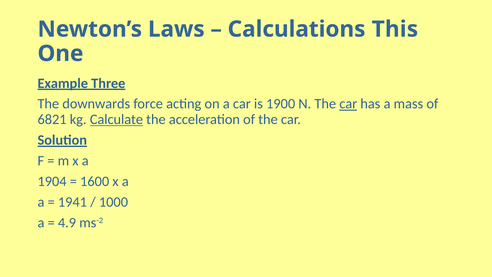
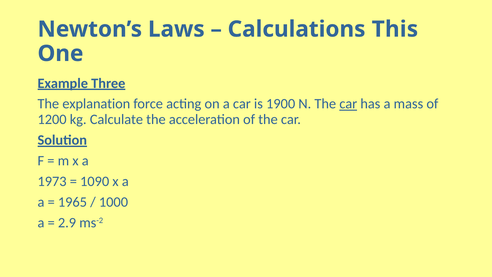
downwards: downwards -> explanation
6821: 6821 -> 1200
Calculate underline: present -> none
1904: 1904 -> 1973
1600: 1600 -> 1090
1941: 1941 -> 1965
4.9: 4.9 -> 2.9
